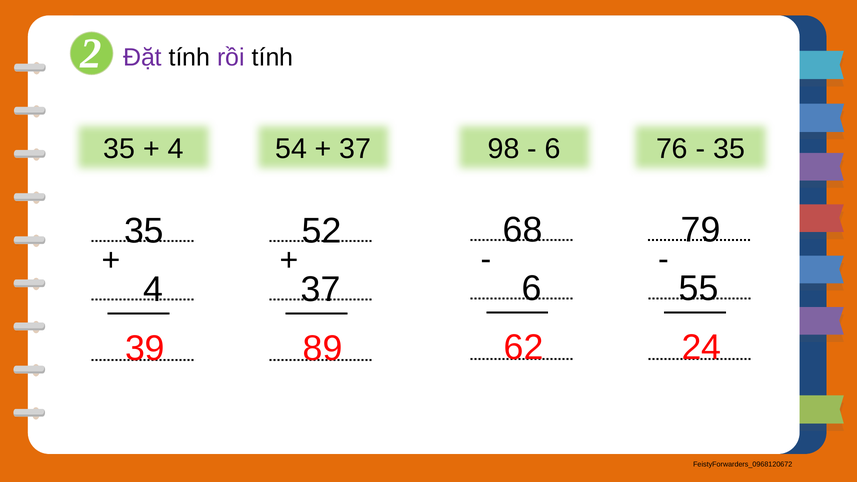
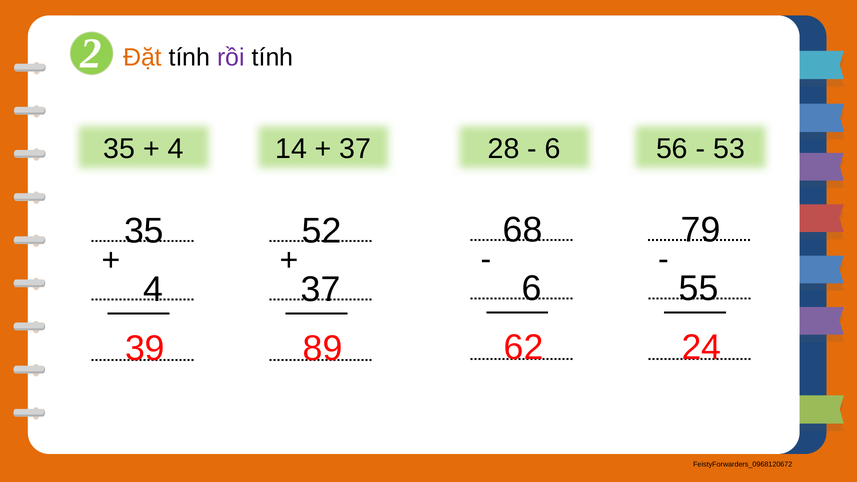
Đặt colour: purple -> orange
54: 54 -> 14
98: 98 -> 28
76: 76 -> 56
35 at (729, 149): 35 -> 53
